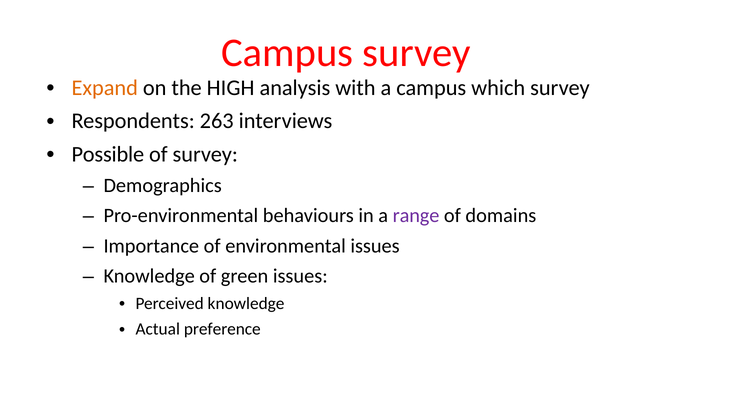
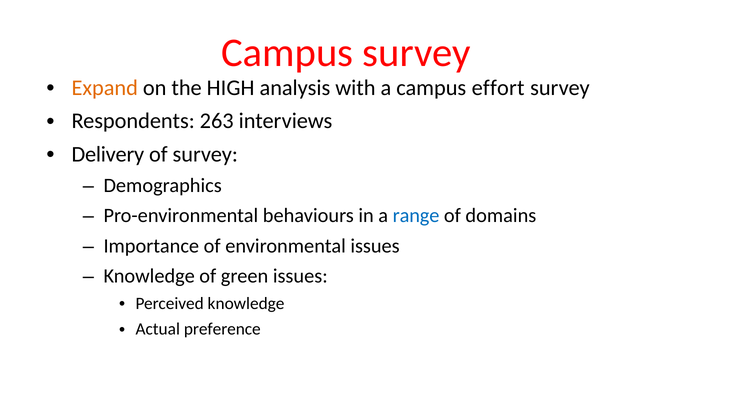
which: which -> effort
Possible: Possible -> Delivery
range colour: purple -> blue
